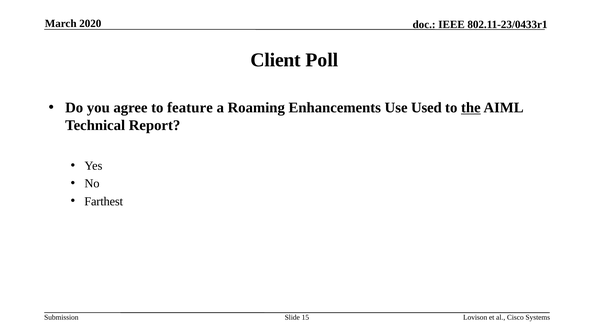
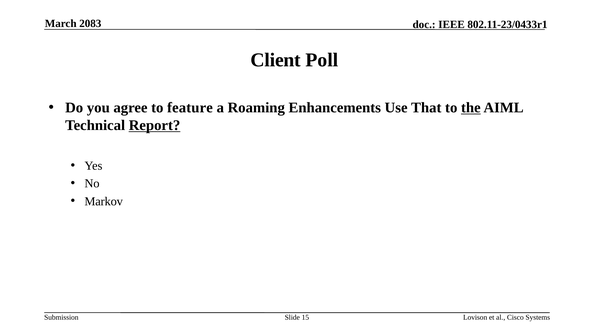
2020: 2020 -> 2083
Used: Used -> That
Report underline: none -> present
Farthest: Farthest -> Markov
